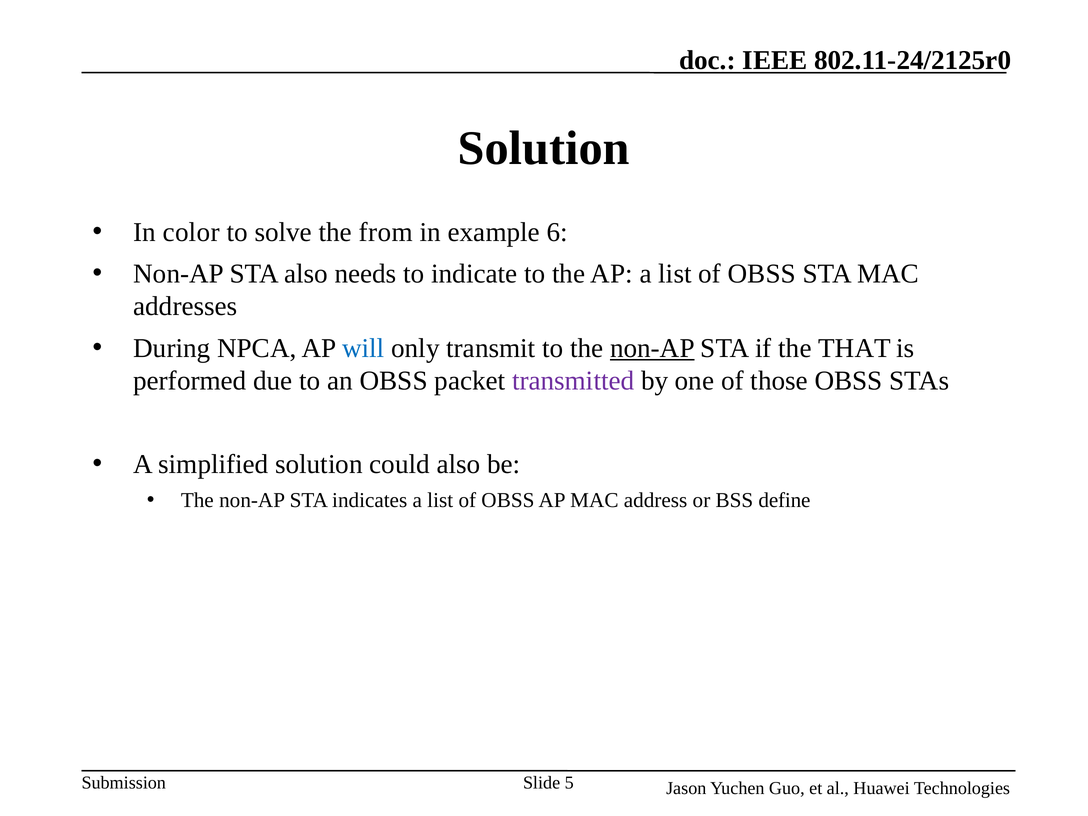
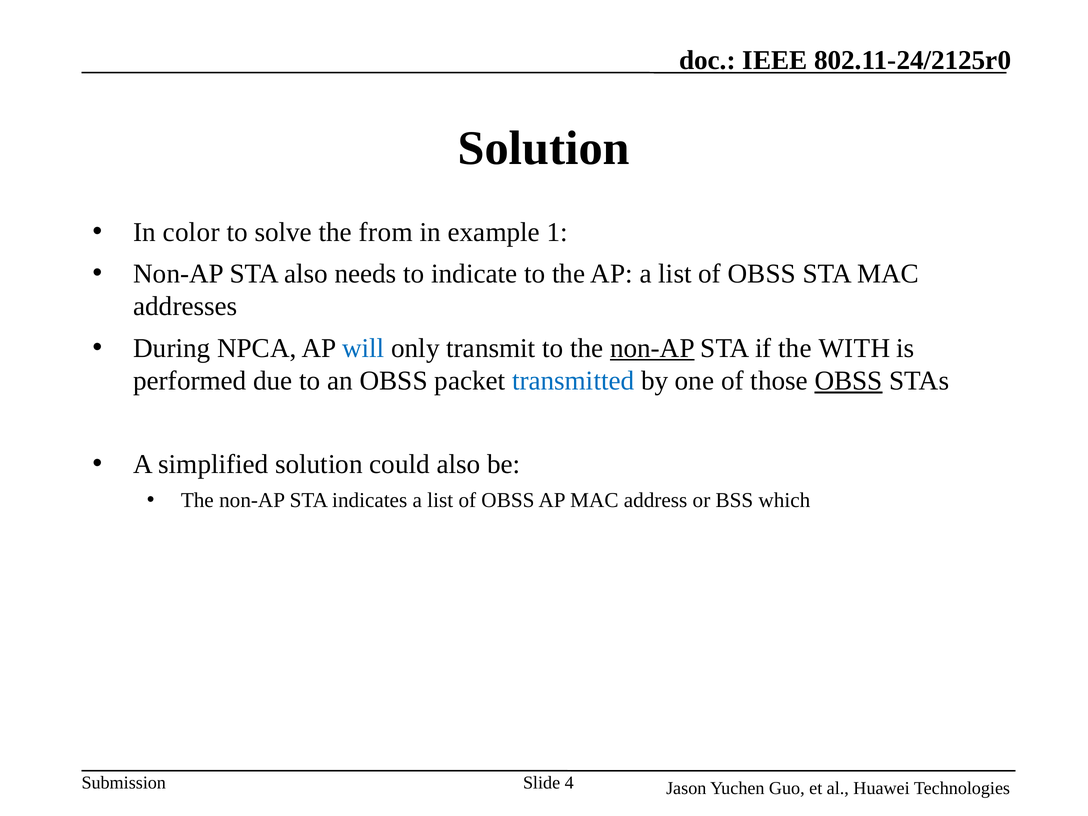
6: 6 -> 1
THAT: THAT -> WITH
transmitted colour: purple -> blue
OBSS at (849, 381) underline: none -> present
define: define -> which
5: 5 -> 4
